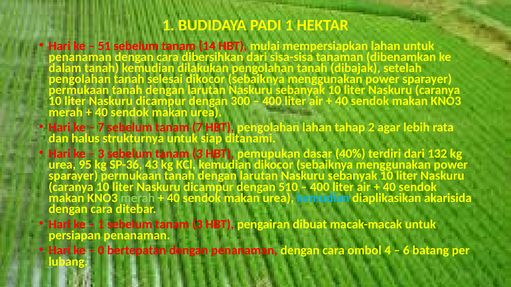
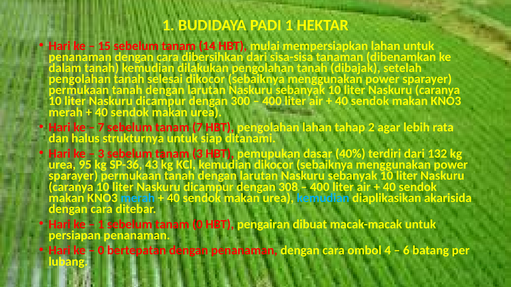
51: 51 -> 15
510: 510 -> 308
merah at (138, 198) colour: light green -> light blue
1 sebelum tanam 3: 3 -> 0
